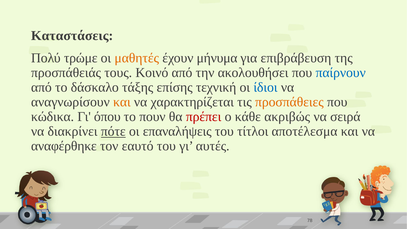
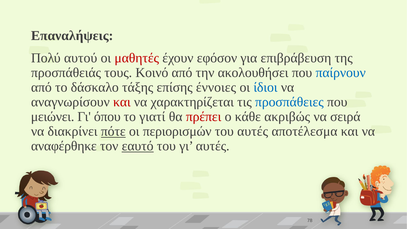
Καταστάσεις: Καταστάσεις -> Επαναλήψεις
τρώμε: τρώμε -> αυτού
μαθητές colour: orange -> red
μήνυμα: μήνυμα -> εφόσον
τεχνική: τεχνική -> έννοιες
και at (122, 102) colour: orange -> red
προσπάθειες colour: orange -> blue
κώδικα: κώδικα -> μειώνει
πουν: πουν -> γιατί
επαναλήψεις: επαναλήψεις -> περιορισμών
του τίτλοι: τίτλοι -> αυτές
εαυτό underline: none -> present
